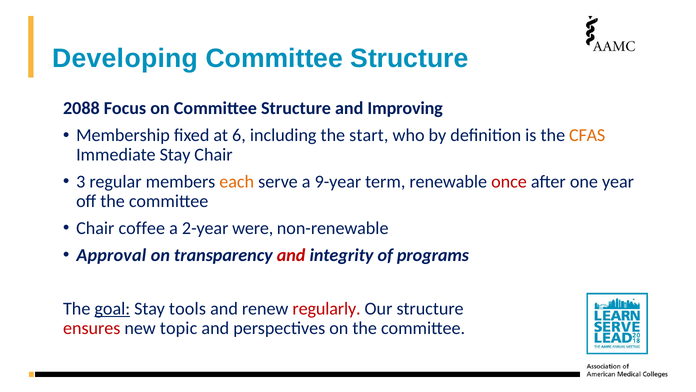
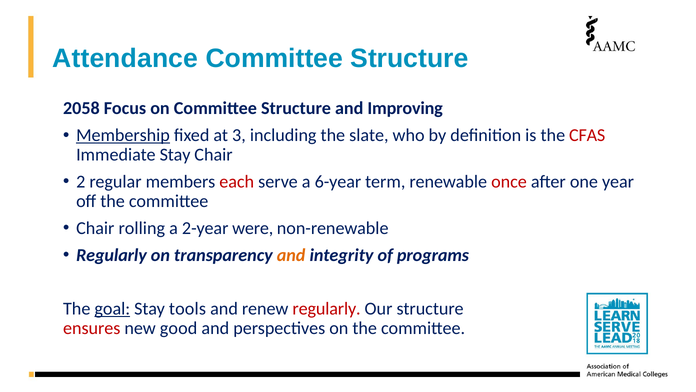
Developing: Developing -> Attendance
2088: 2088 -> 2058
Membership underline: none -> present
6: 6 -> 3
start: start -> slate
CFAS colour: orange -> red
3: 3 -> 2
each colour: orange -> red
9-year: 9-year -> 6-year
coffee: coffee -> rolling
Approval at (111, 255): Approval -> Regularly
and at (291, 255) colour: red -> orange
topic: topic -> good
